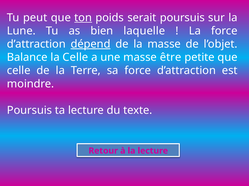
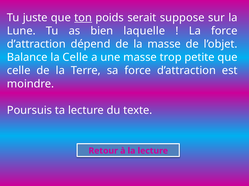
peut: peut -> juste
serait poursuis: poursuis -> suppose
dépend underline: present -> none
être: être -> trop
